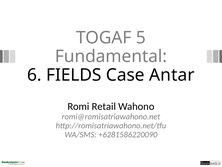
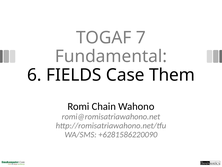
5: 5 -> 7
Antar: Antar -> Them
Retail: Retail -> Chain
